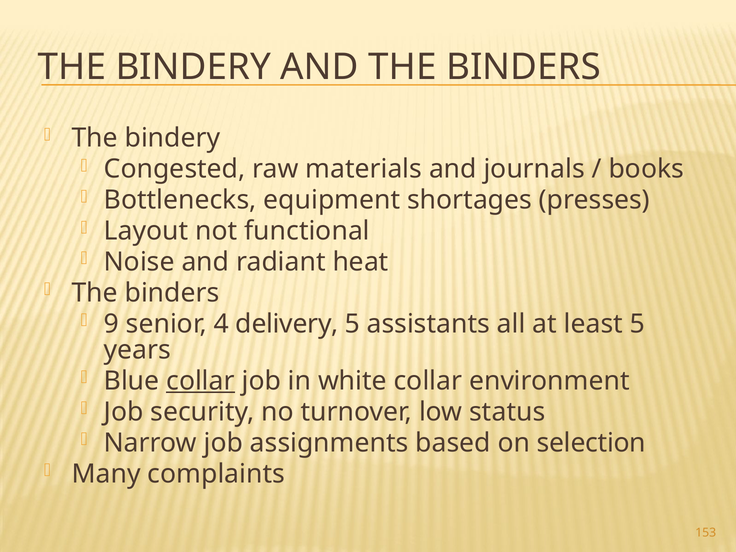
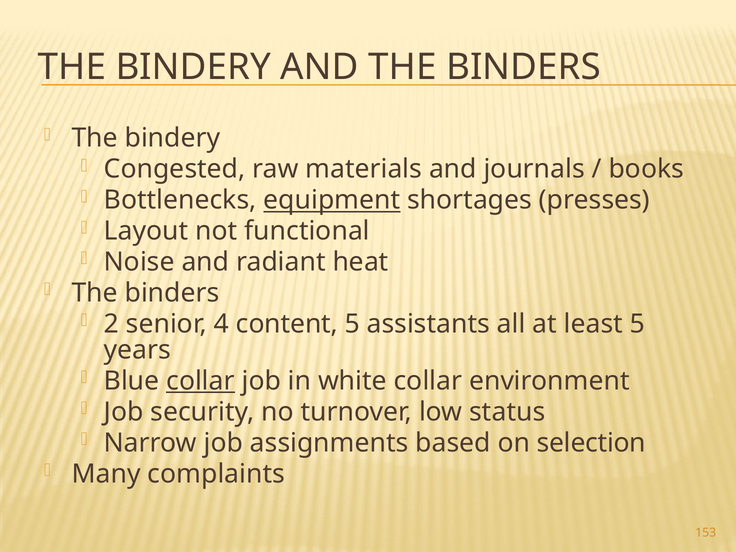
equipment underline: none -> present
9: 9 -> 2
delivery: delivery -> content
